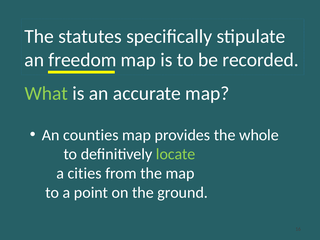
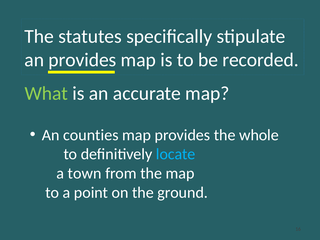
an freedom: freedom -> provides
locate colour: light green -> light blue
cities: cities -> town
